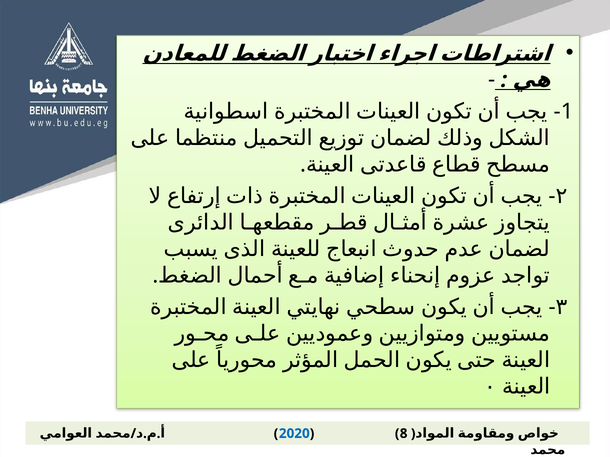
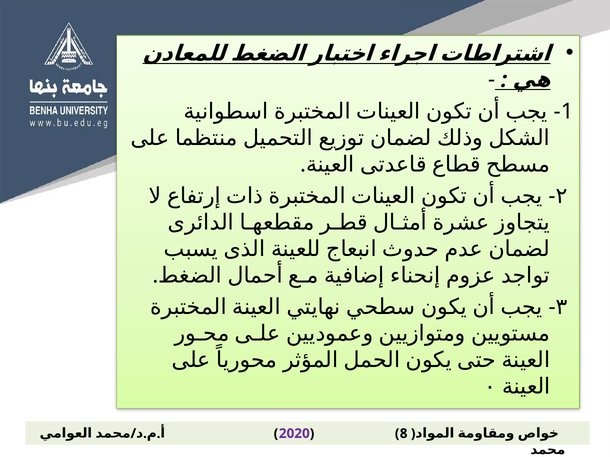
2020 colour: blue -> purple
